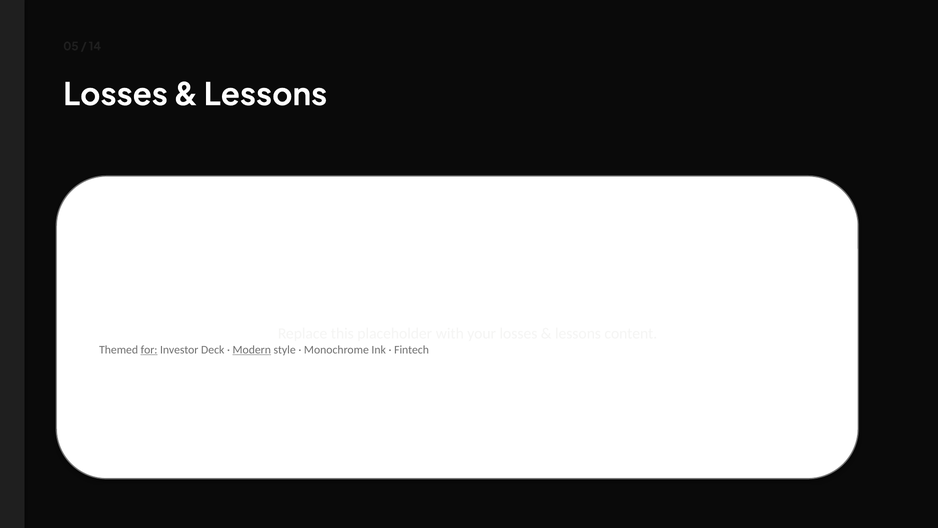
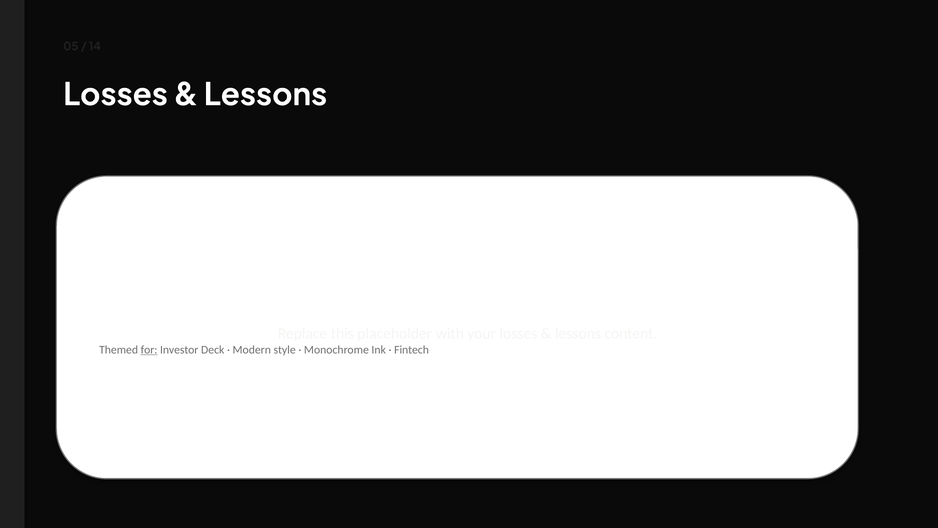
Modern underline: present -> none
